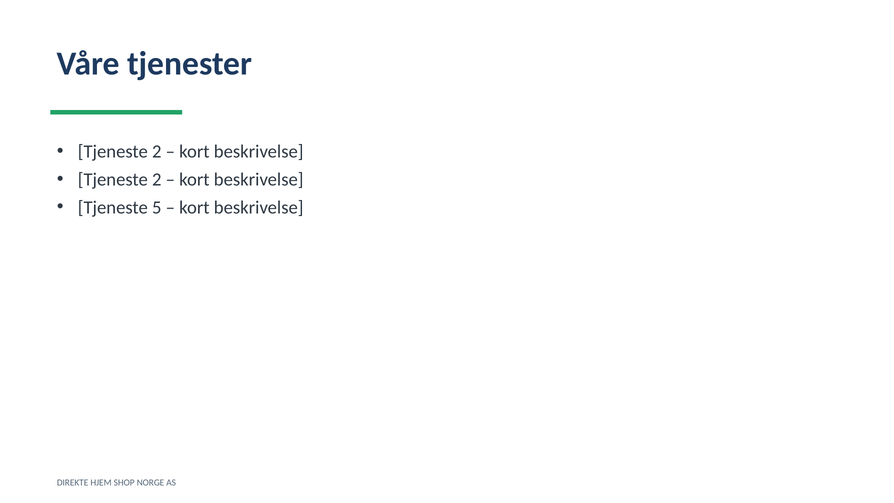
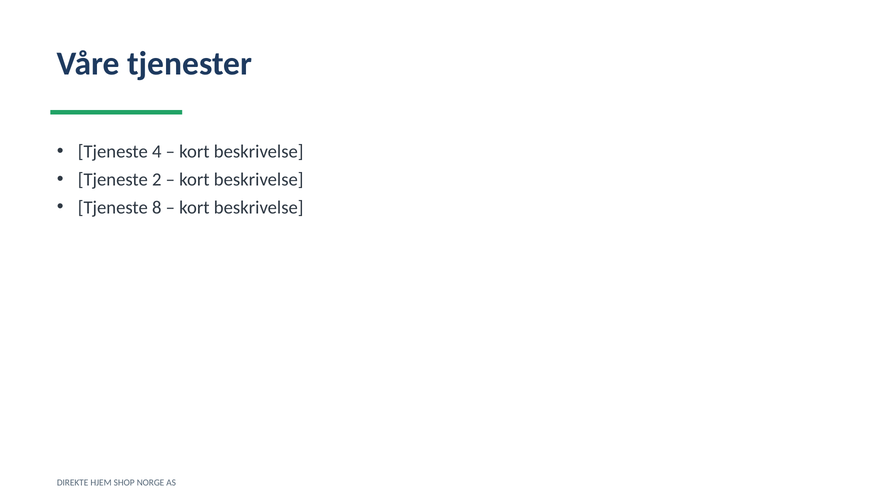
2 at (157, 151): 2 -> 4
5: 5 -> 8
